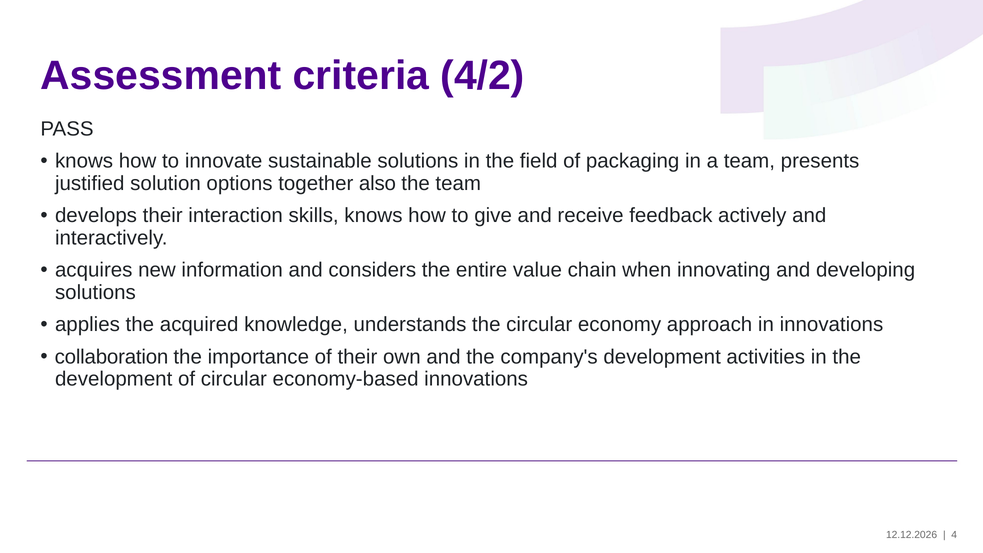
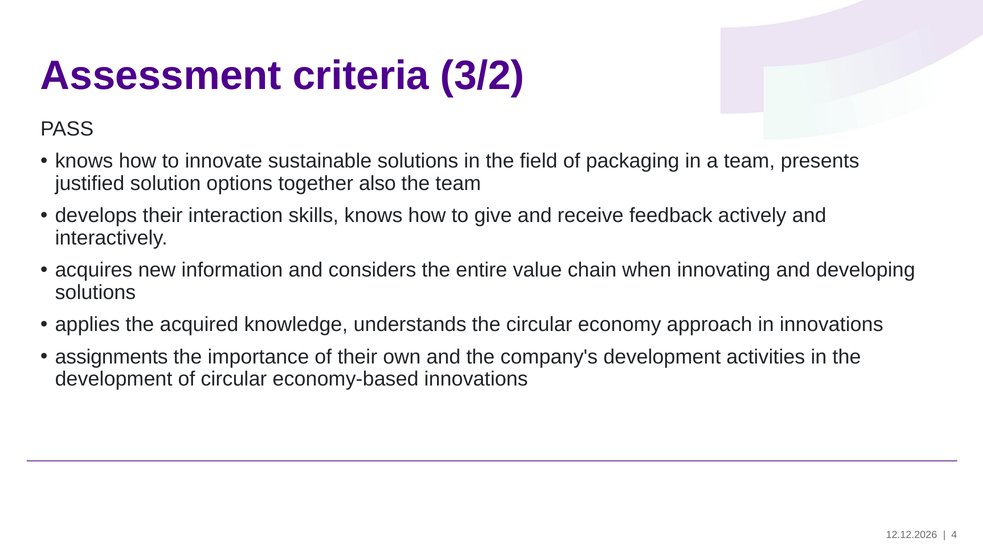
4/2: 4/2 -> 3/2
collaboration: collaboration -> assignments
